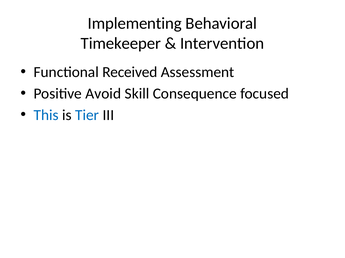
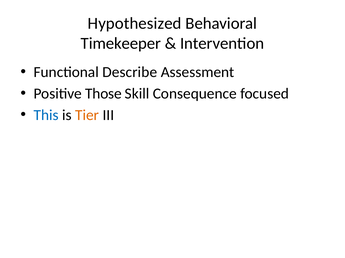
Implementing: Implementing -> Hypothesized
Received: Received -> Describe
Avoid: Avoid -> Those
Tier colour: blue -> orange
